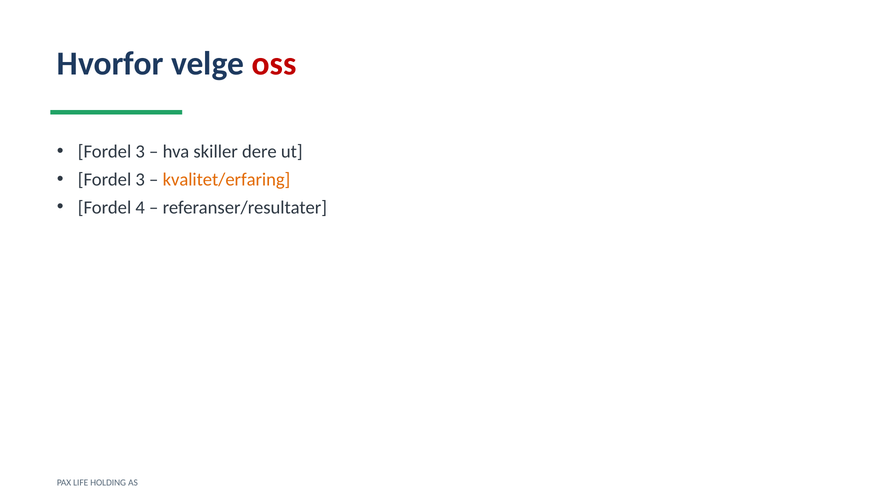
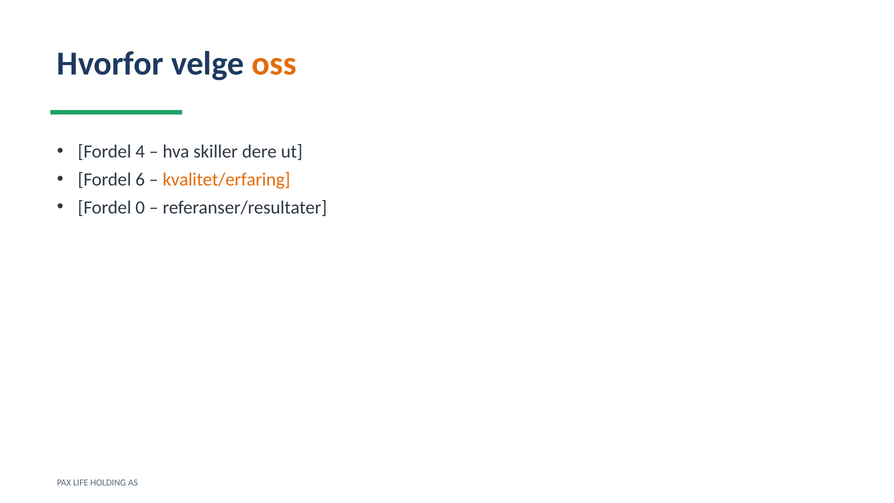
oss colour: red -> orange
3 at (140, 151): 3 -> 4
3 at (140, 179): 3 -> 6
4: 4 -> 0
